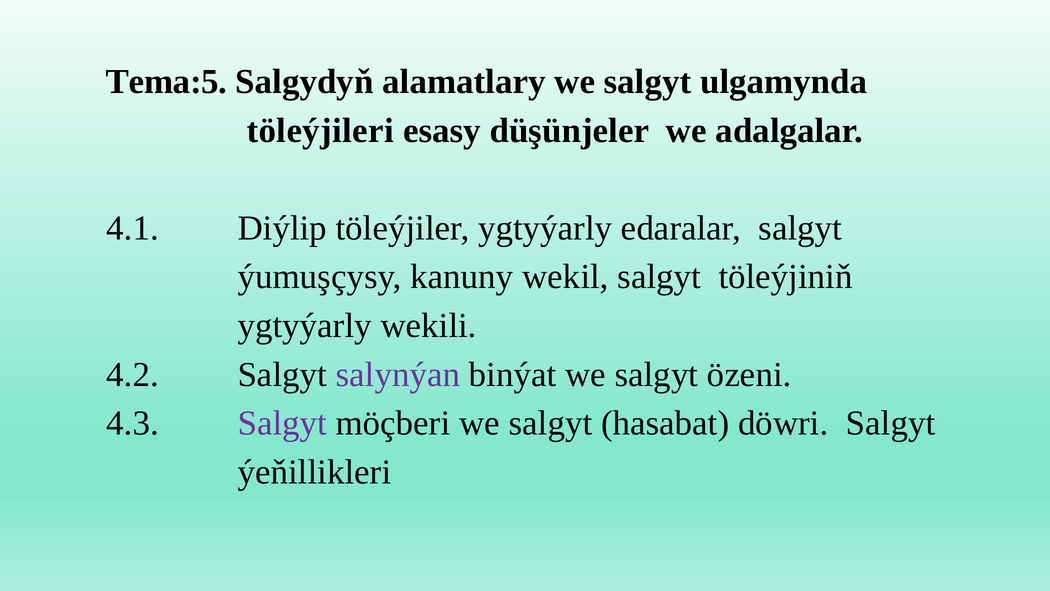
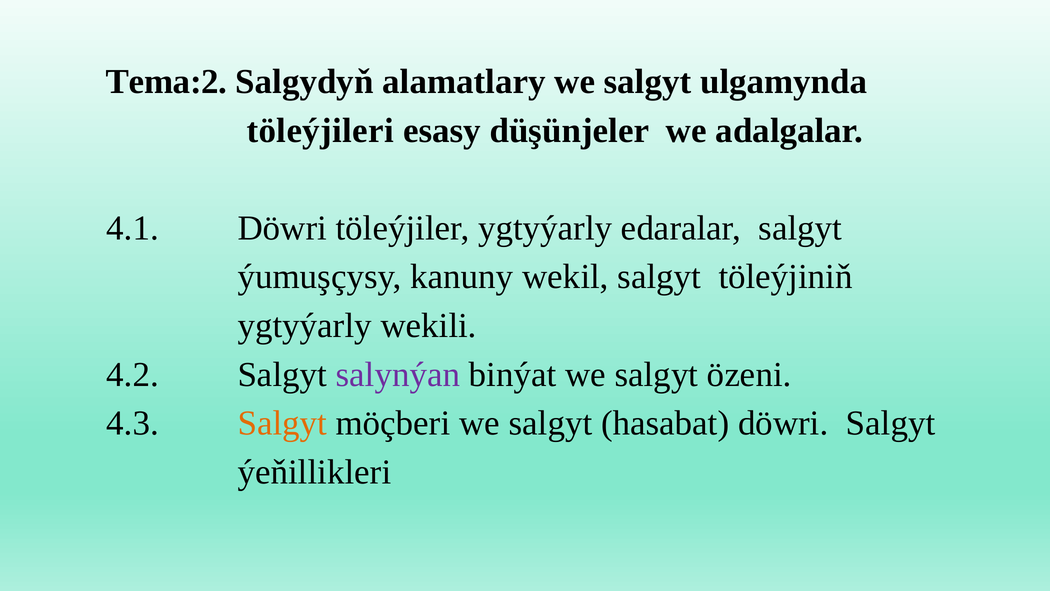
Tema:5: Tema:5 -> Tema:2
4.1 Diýlip: Diýlip -> Döwri
Salgyt at (282, 423) colour: purple -> orange
